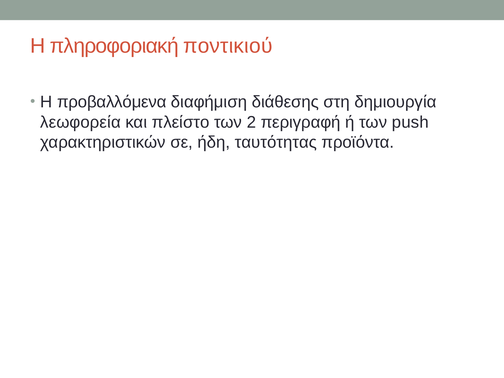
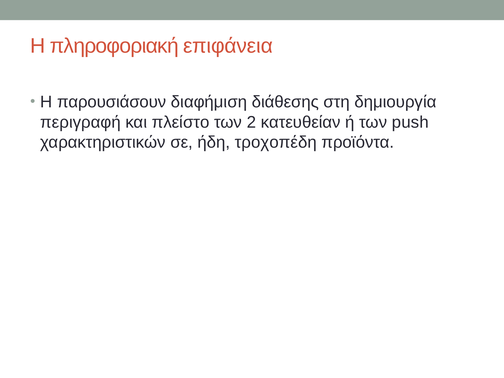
ποντικιού: ποντικιού -> επιφάνεια
προβαλλόμενα: προβαλλόμενα -> παρουσιάσουν
λεωφορεία: λεωφορεία -> περιγραφή
περιγραφή: περιγραφή -> κατευθείαν
ταυτότητας: ταυτότητας -> τροχοπέδη
